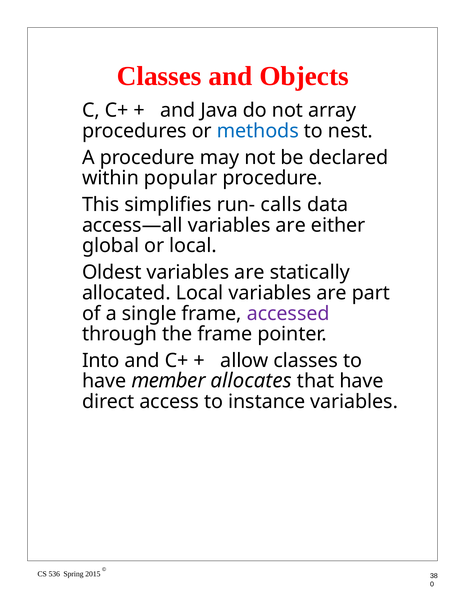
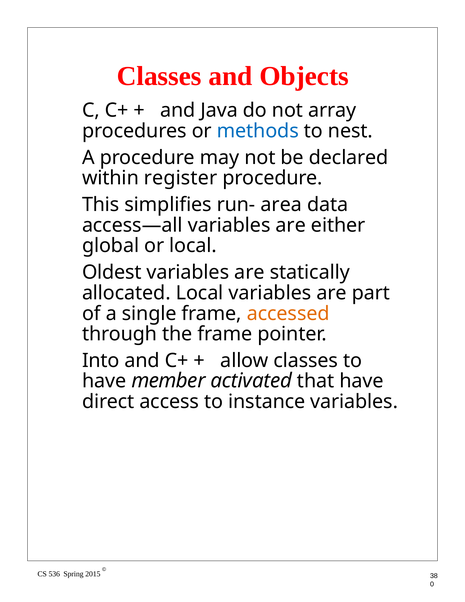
popular: popular -> register
calls: calls -> area
accessed colour: purple -> orange
allocates: allocates -> activated
